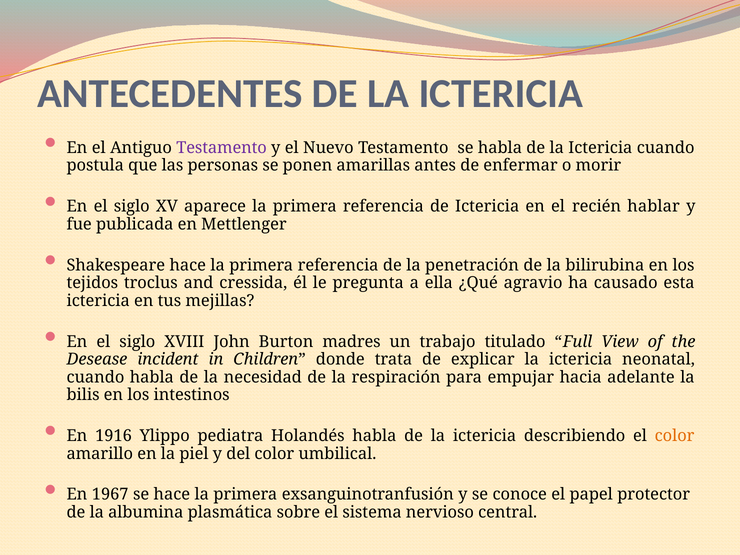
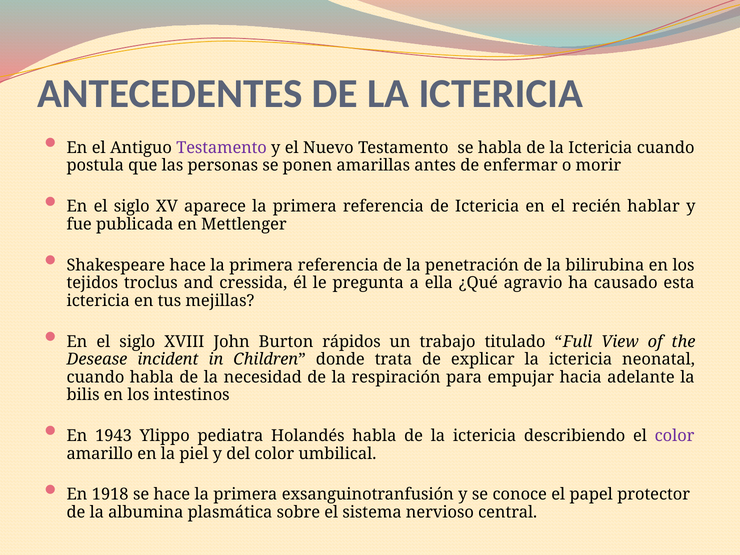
madres: madres -> rápidos
1916: 1916 -> 1943
color at (675, 436) colour: orange -> purple
1967: 1967 -> 1918
